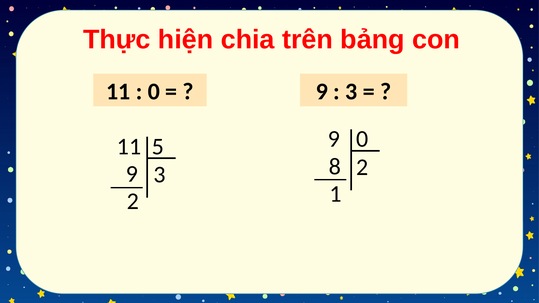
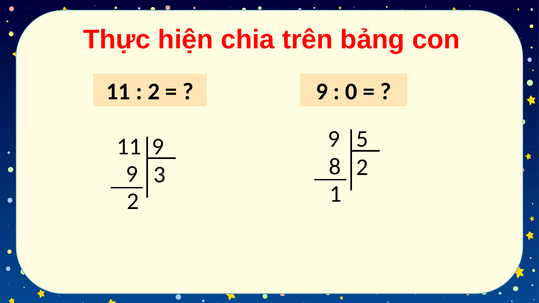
0 at (154, 92): 0 -> 2
3 at (351, 92): 3 -> 0
9 0: 0 -> 5
11 5: 5 -> 9
